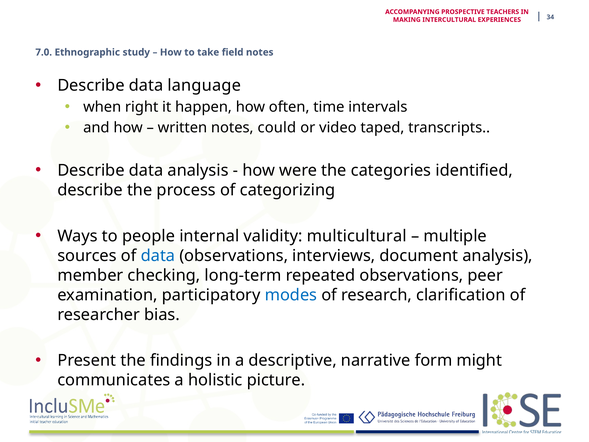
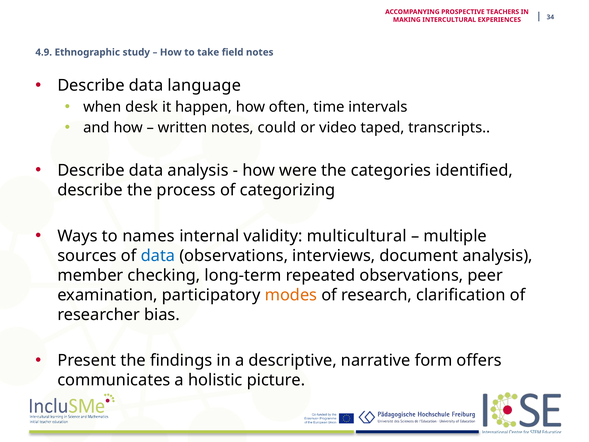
7.0: 7.0 -> 4.9
right: right -> desk
people: people -> names
modes colour: blue -> orange
might: might -> offers
